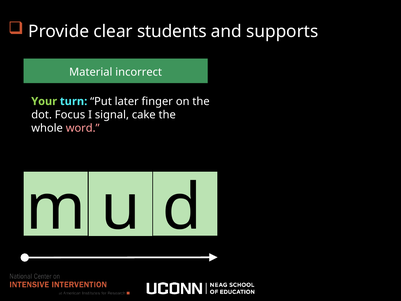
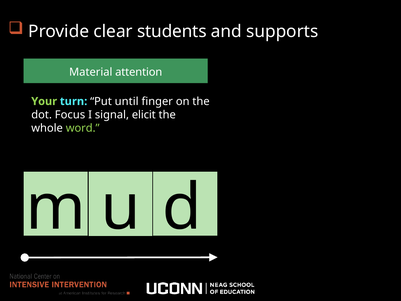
incorrect: incorrect -> attention
later: later -> until
cake: cake -> elicit
word colour: pink -> light green
